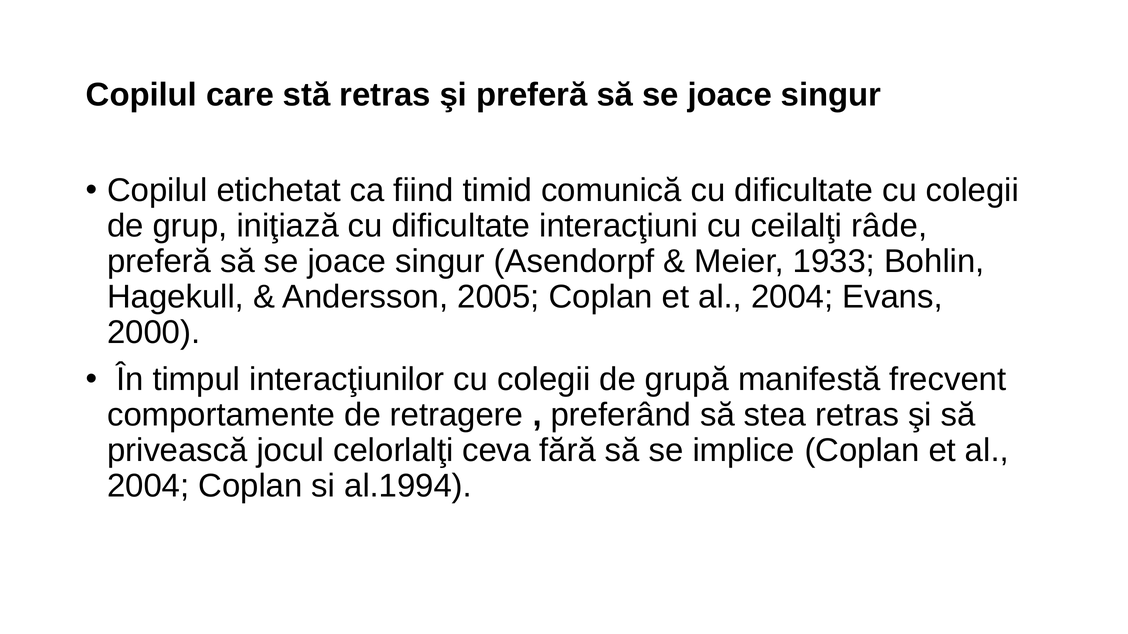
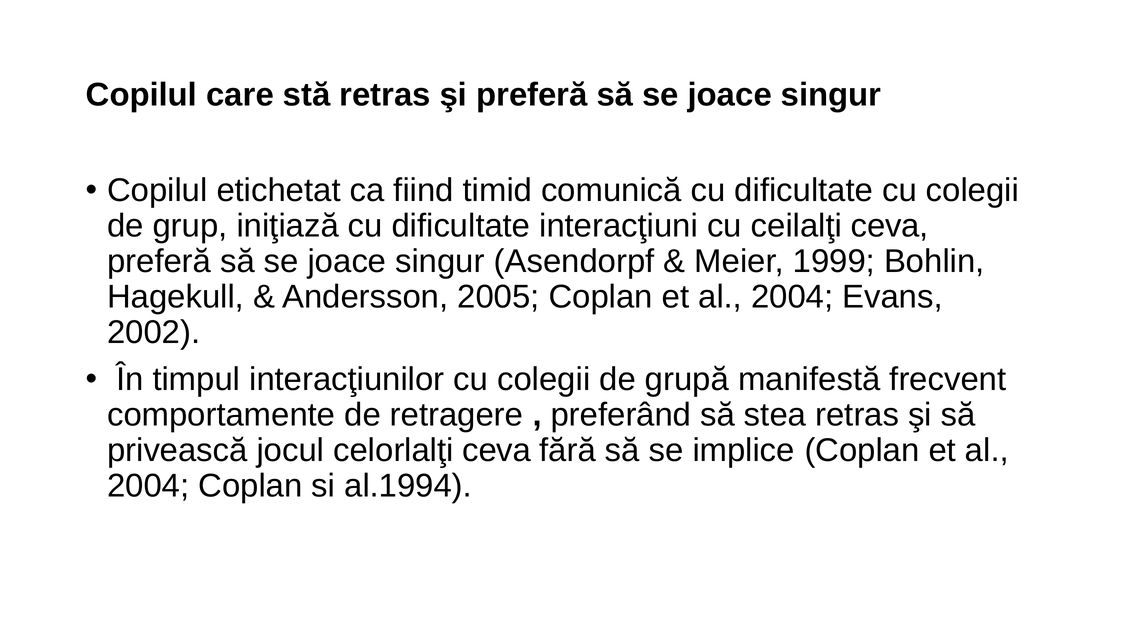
ceilalţi râde: râde -> ceva
1933: 1933 -> 1999
2000: 2000 -> 2002
